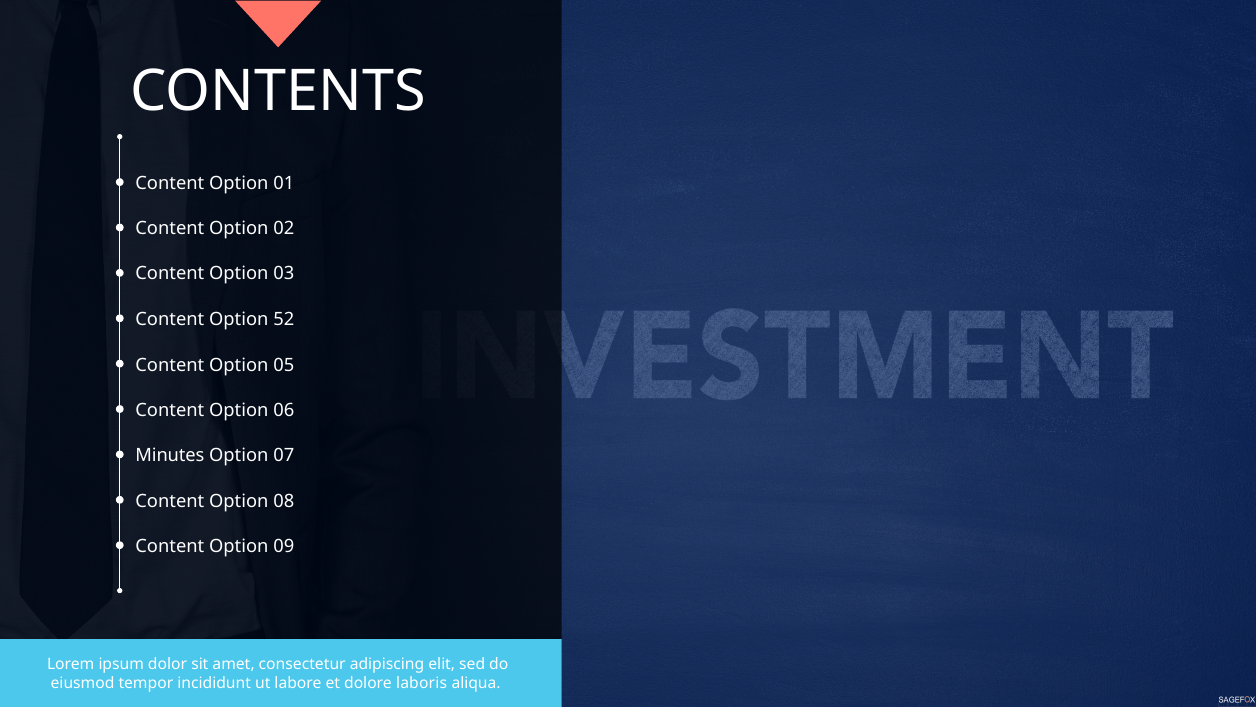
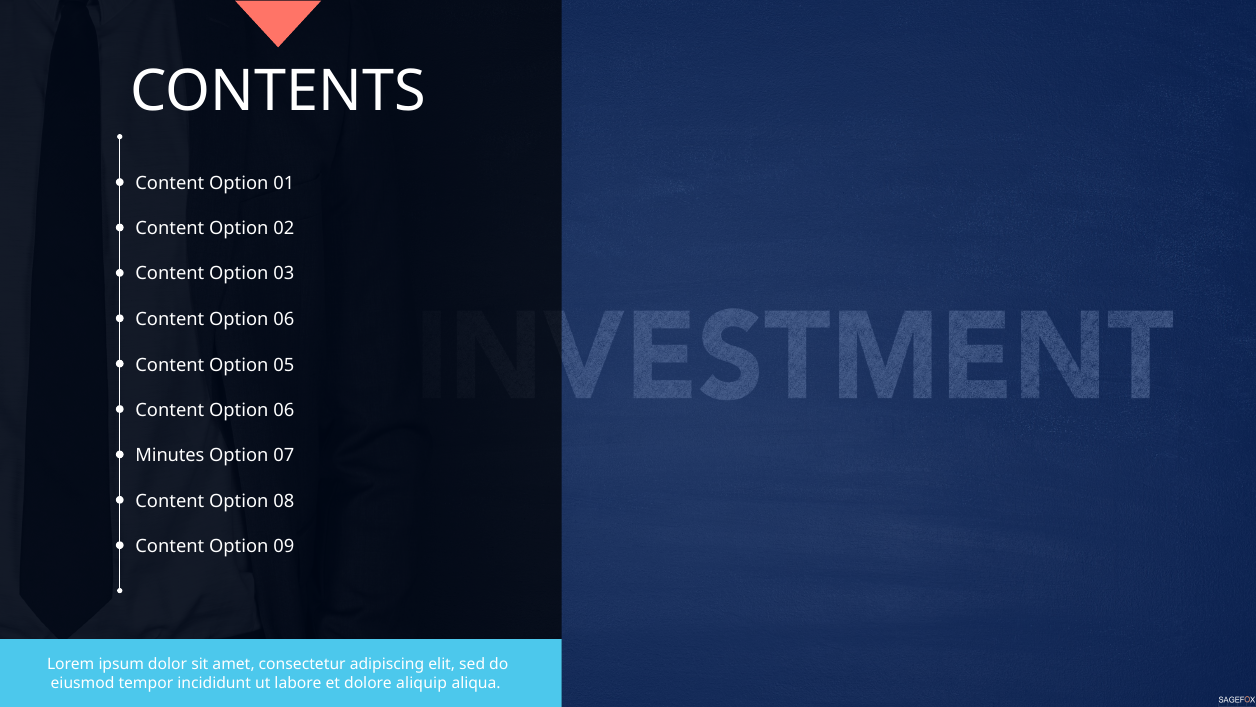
52 at (284, 319): 52 -> 06
laboris: laboris -> aliquip
